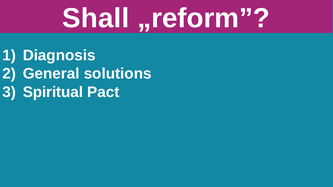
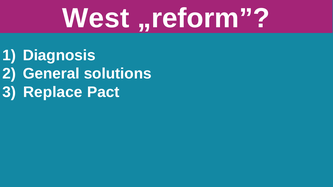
Shall: Shall -> West
Spiritual: Spiritual -> Replace
